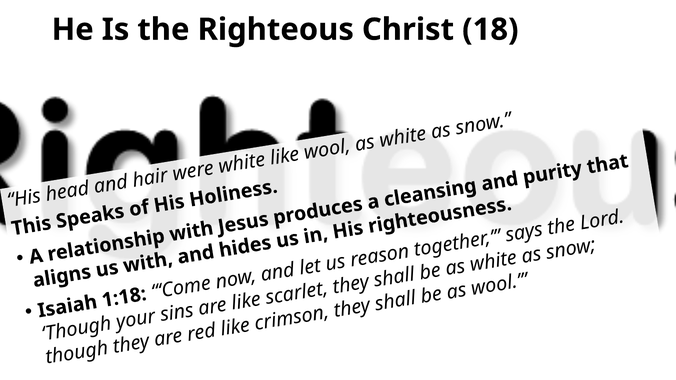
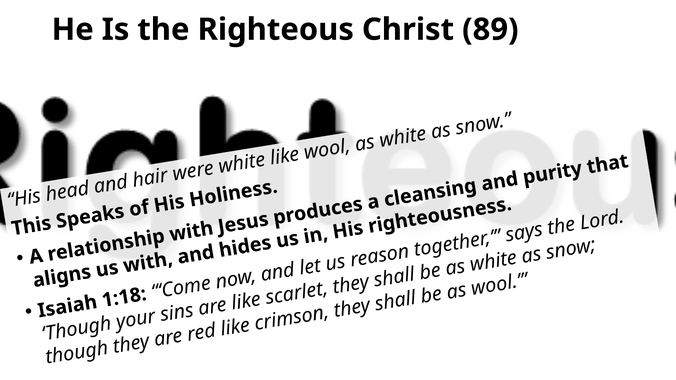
18: 18 -> 89
